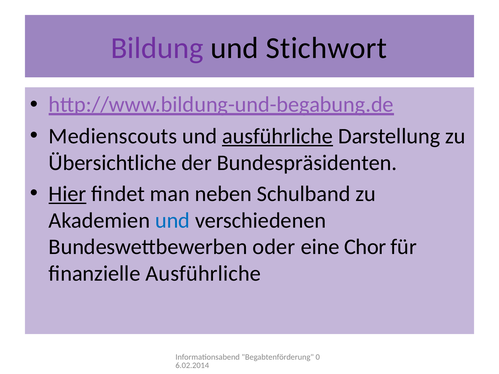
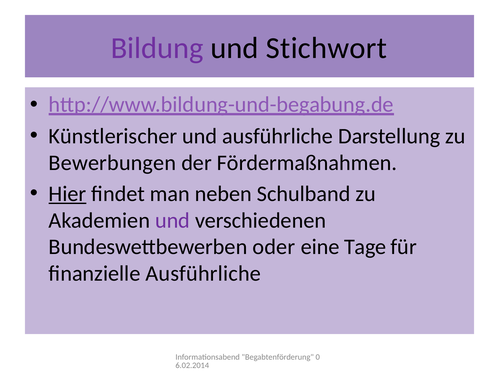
Medienscouts: Medienscouts -> Künstlerischer
ausführliche at (278, 136) underline: present -> none
Übersichtliche: Übersichtliche -> Bewerbungen
Bundespräsidenten: Bundespräsidenten -> Fördermaßnahmen
und at (172, 221) colour: blue -> purple
Chor: Chor -> Tage
